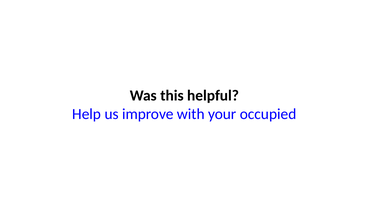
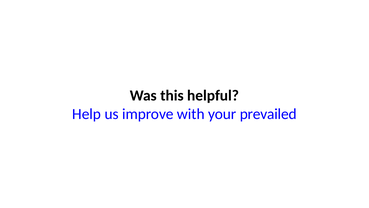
occupied: occupied -> prevailed
